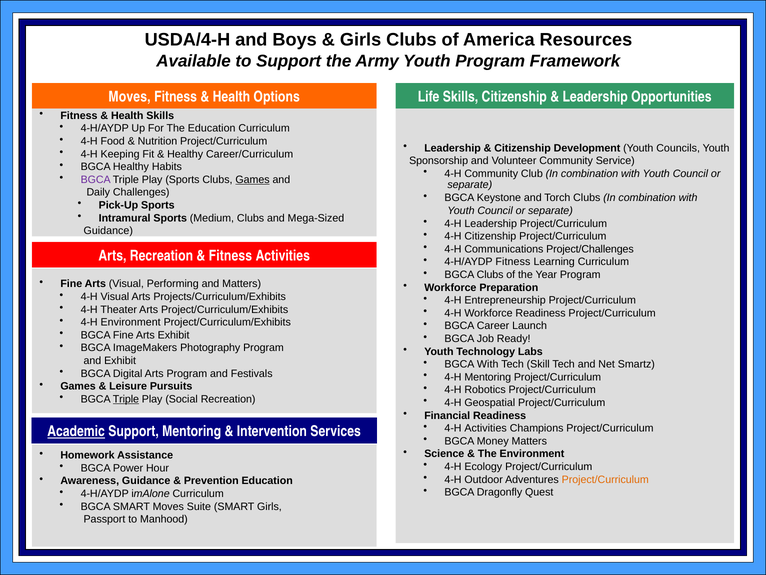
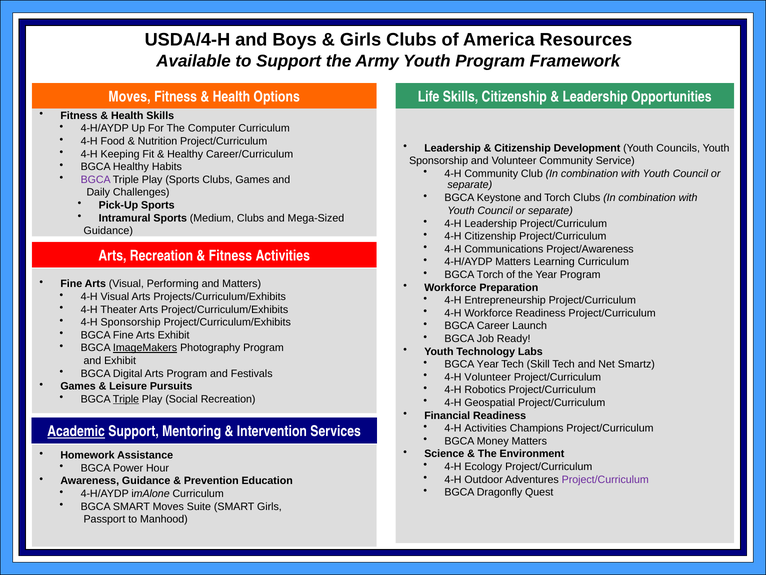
The Education: Education -> Computer
Games at (253, 179) underline: present -> none
Project/Challenges: Project/Challenges -> Project/Awareness
4-H/AYDP Fitness: Fitness -> Matters
BGCA Clubs: Clubs -> Torch
4-H Environment: Environment -> Sponsorship
ImageMakers underline: none -> present
BGCA With: With -> Year
4-H Mentoring: Mentoring -> Volunteer
Project/Curriculum at (605, 479) colour: orange -> purple
